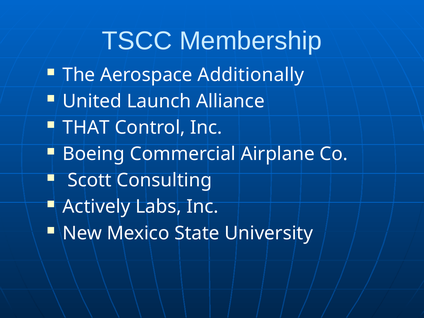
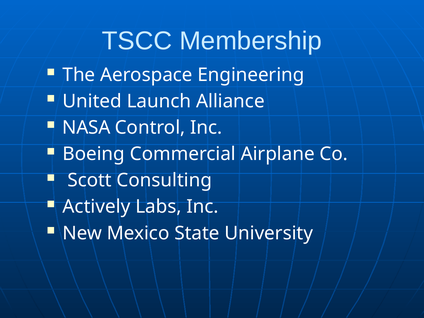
Additionally: Additionally -> Engineering
THAT: THAT -> NASA
